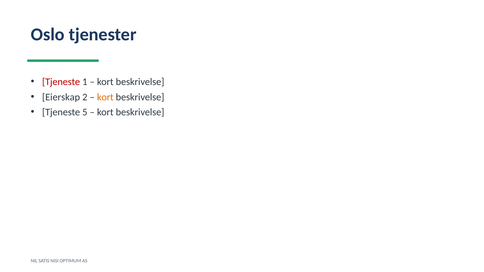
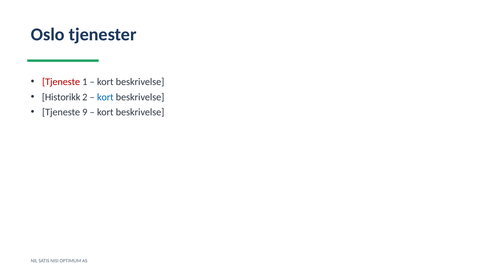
Eierskap: Eierskap -> Historikk
kort at (105, 97) colour: orange -> blue
5: 5 -> 9
